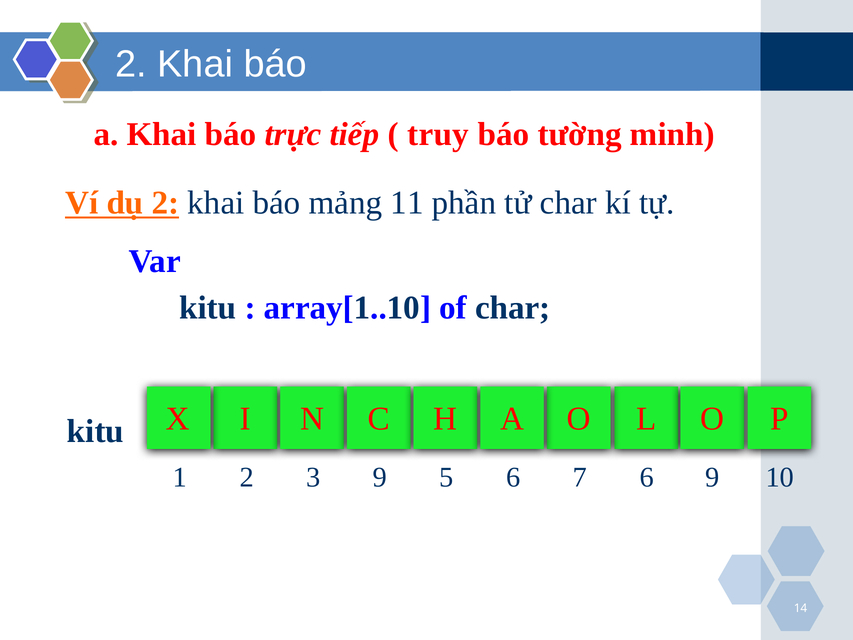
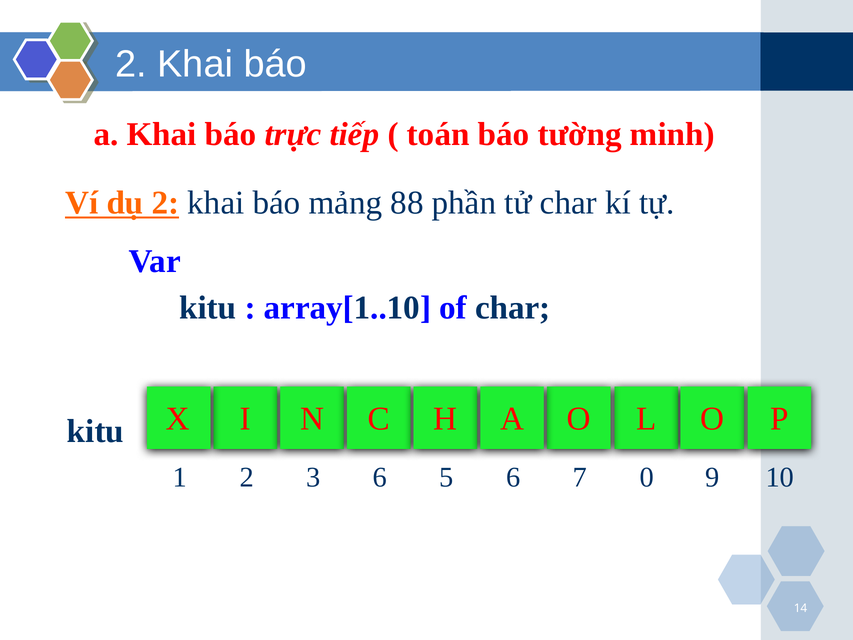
truy: truy -> toán
11: 11 -> 88
3 9: 9 -> 6
1 6: 6 -> 0
